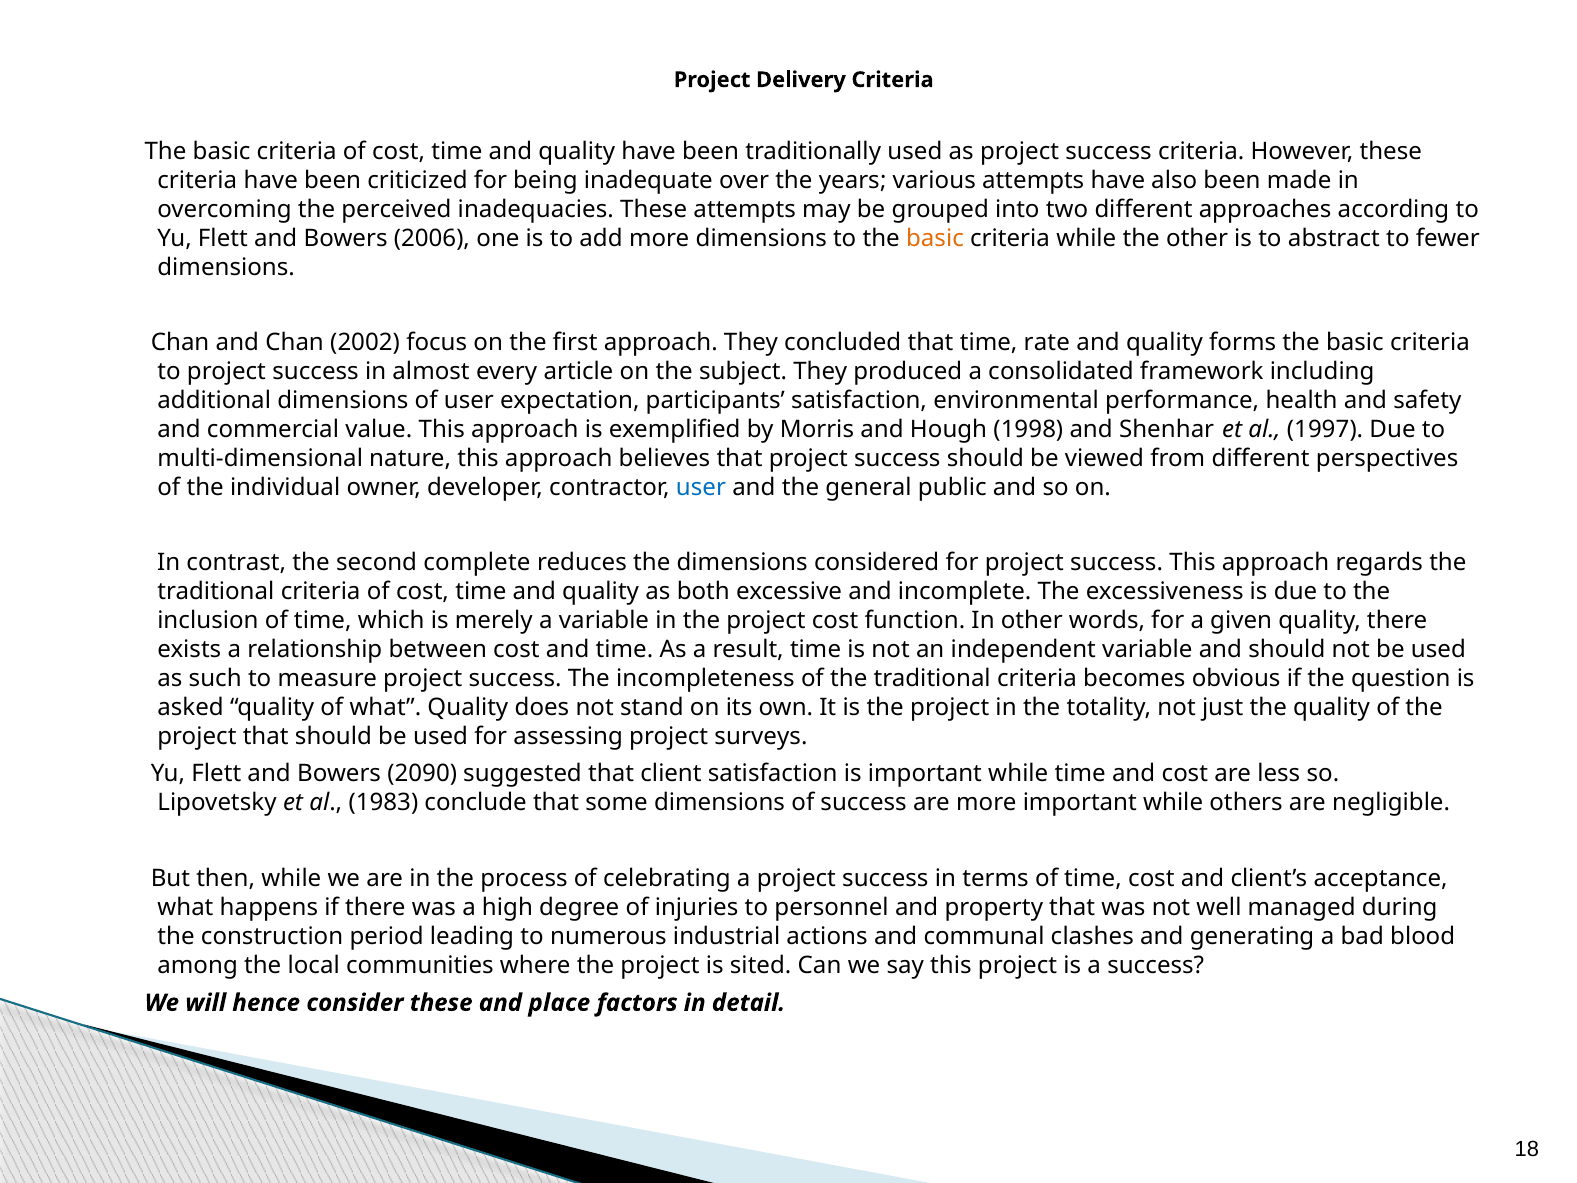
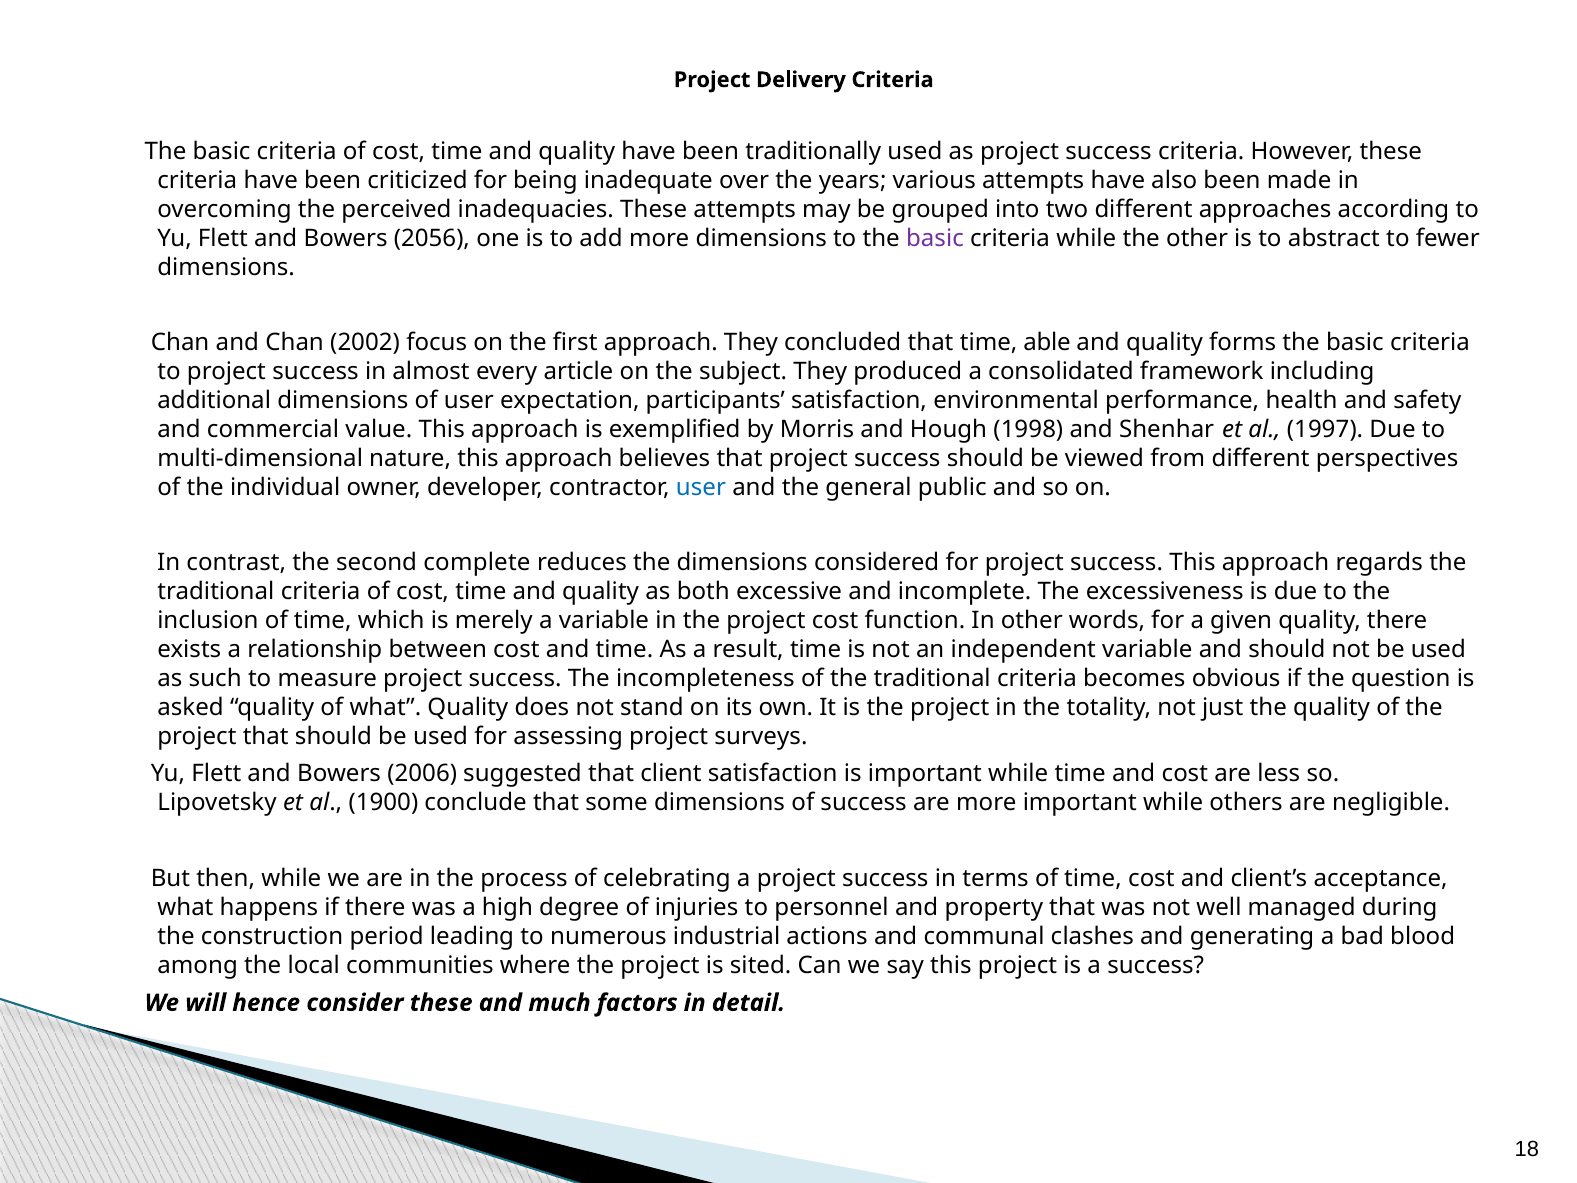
2006: 2006 -> 2056
basic at (935, 238) colour: orange -> purple
rate: rate -> able
2090: 2090 -> 2006
1983: 1983 -> 1900
place: place -> much
